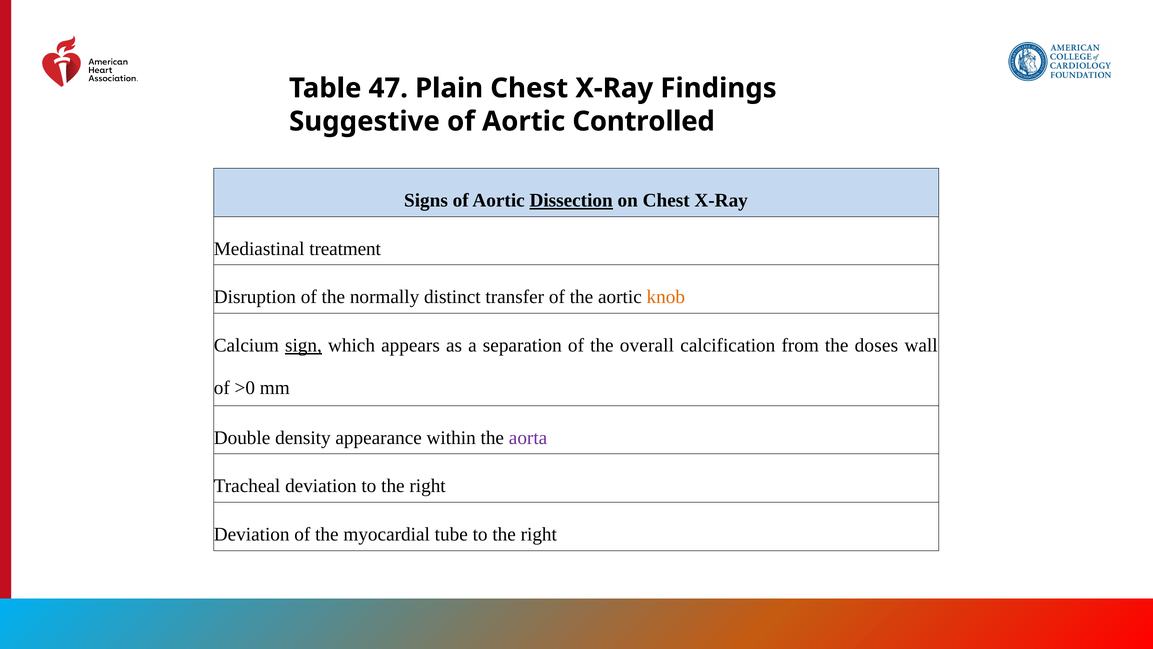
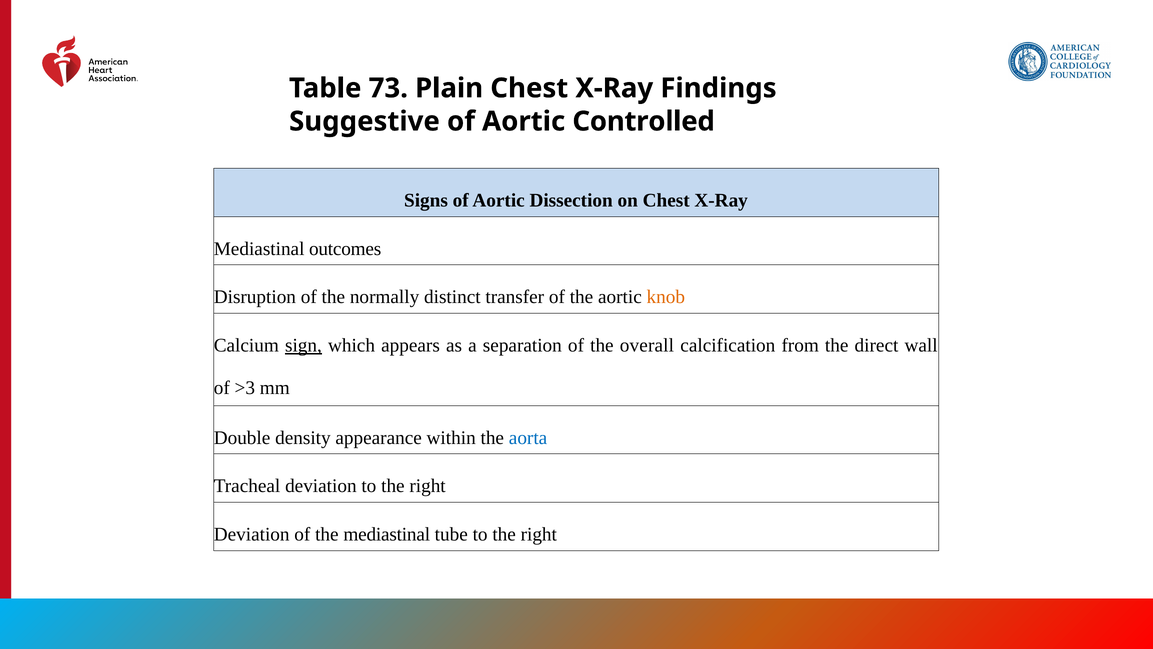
47: 47 -> 73
Dissection underline: present -> none
treatment: treatment -> outcomes
doses: doses -> direct
>0: >0 -> >3
aorta colour: purple -> blue
the myocardial: myocardial -> mediastinal
